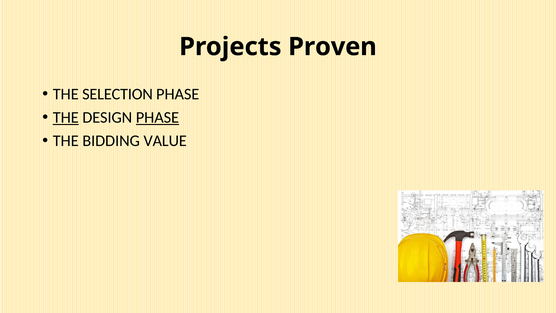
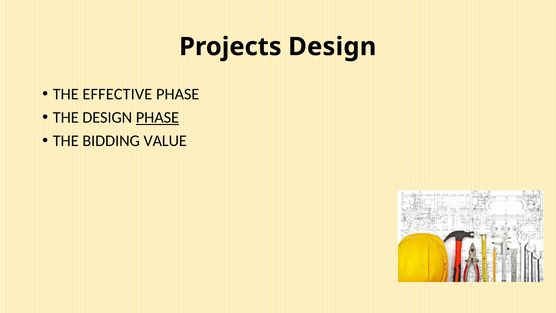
Projects Proven: Proven -> Design
SELECTION: SELECTION -> EFFECTIVE
THE at (66, 117) underline: present -> none
